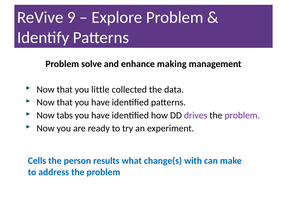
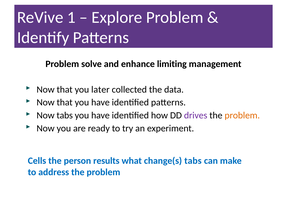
9: 9 -> 1
making: making -> limiting
little: little -> later
problem at (242, 116) colour: purple -> orange
change(s with: with -> tabs
